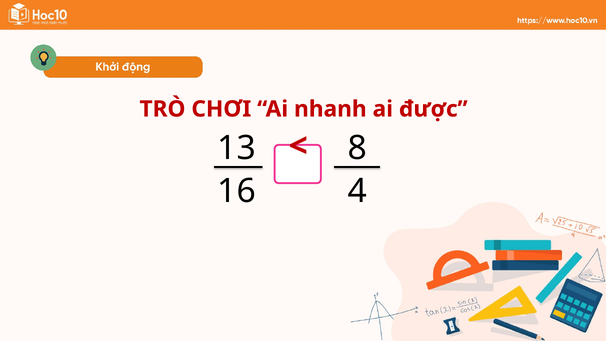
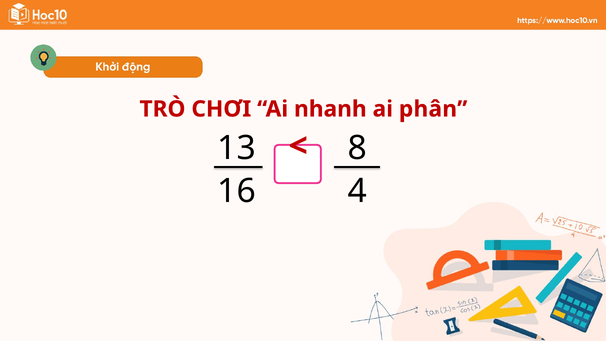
được: được -> phân
